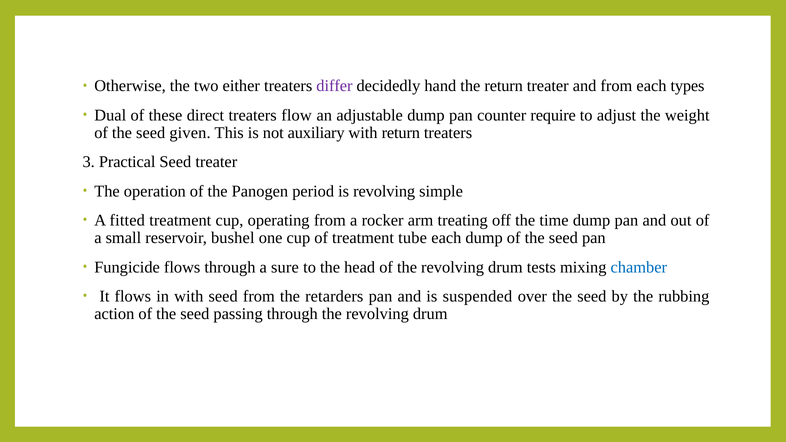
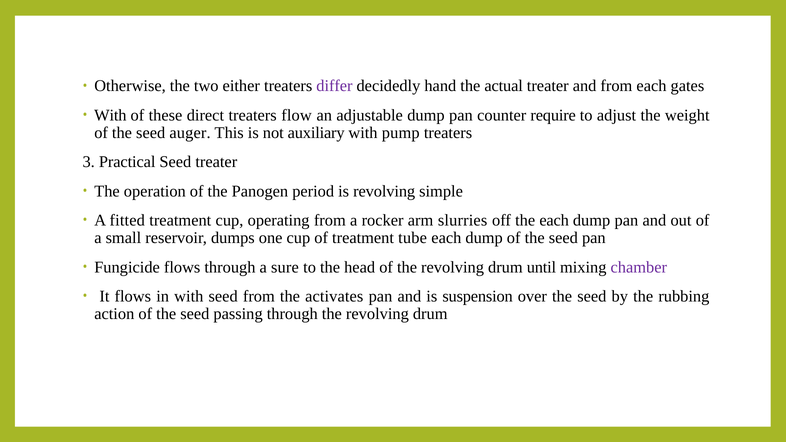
the return: return -> actual
types: types -> gates
Dual at (110, 115): Dual -> With
given: given -> auger
with return: return -> pump
treating: treating -> slurries
the time: time -> each
bushel: bushel -> dumps
tests: tests -> until
chamber colour: blue -> purple
retarders: retarders -> activates
suspended: suspended -> suspension
